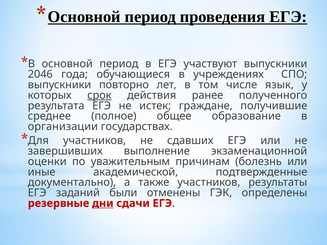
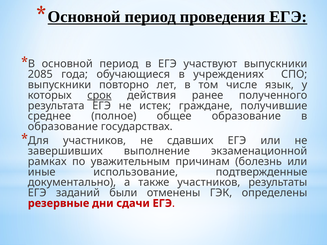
2046: 2046 -> 2085
организации at (63, 127): организации -> образование
оценки: оценки -> рамках
академической: академической -> использование
дни underline: present -> none
